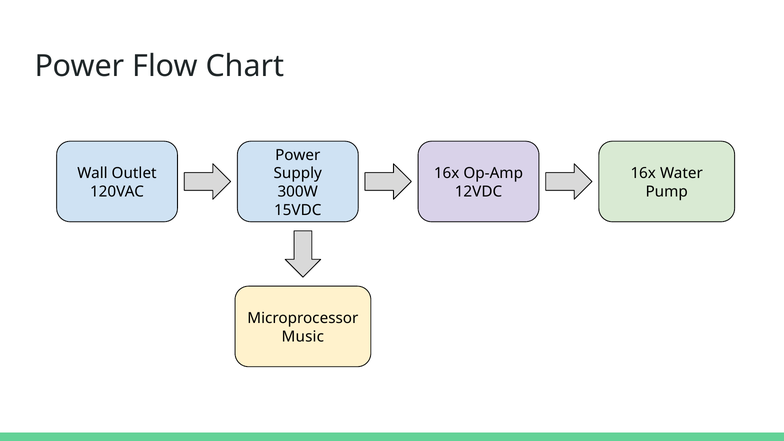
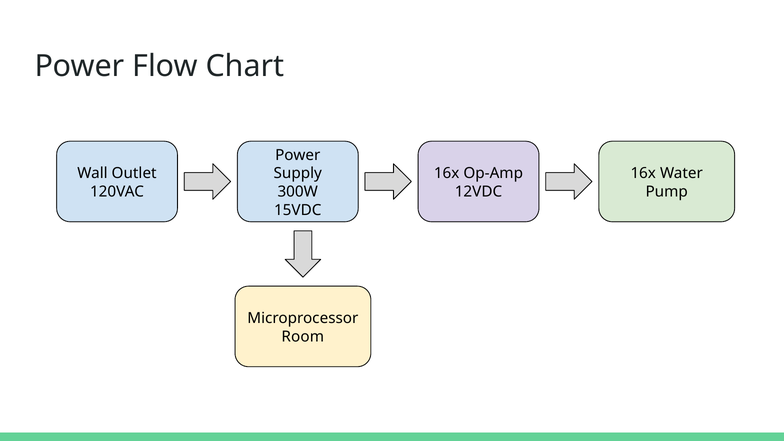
Music: Music -> Room
